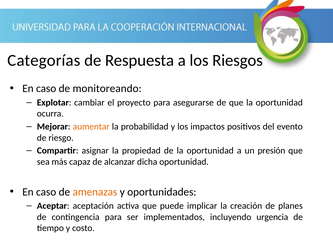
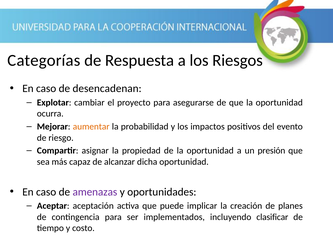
monitoreando: monitoreando -> desencadenan
amenazas colour: orange -> purple
urgencia: urgencia -> clasificar
